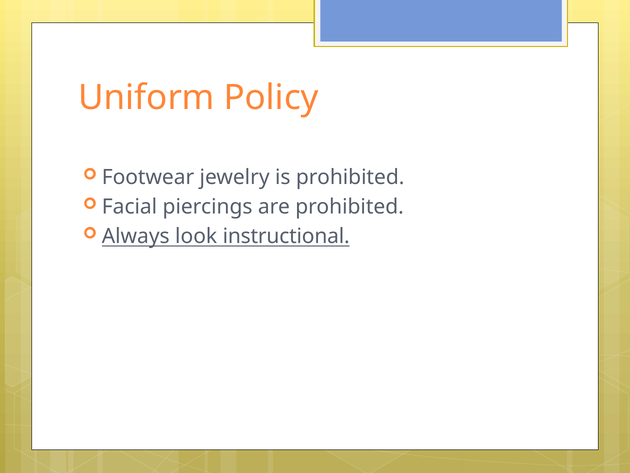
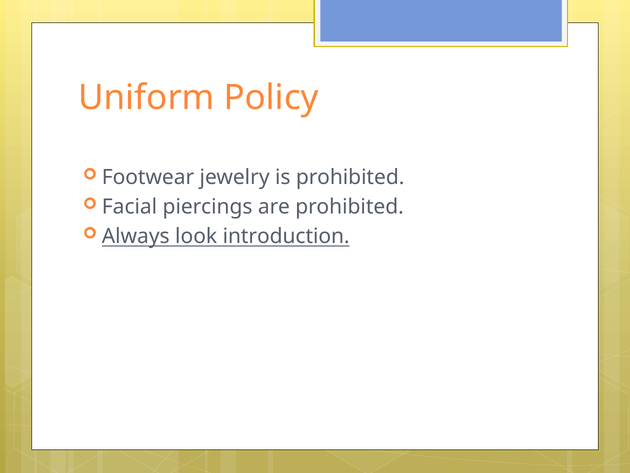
instructional: instructional -> introduction
